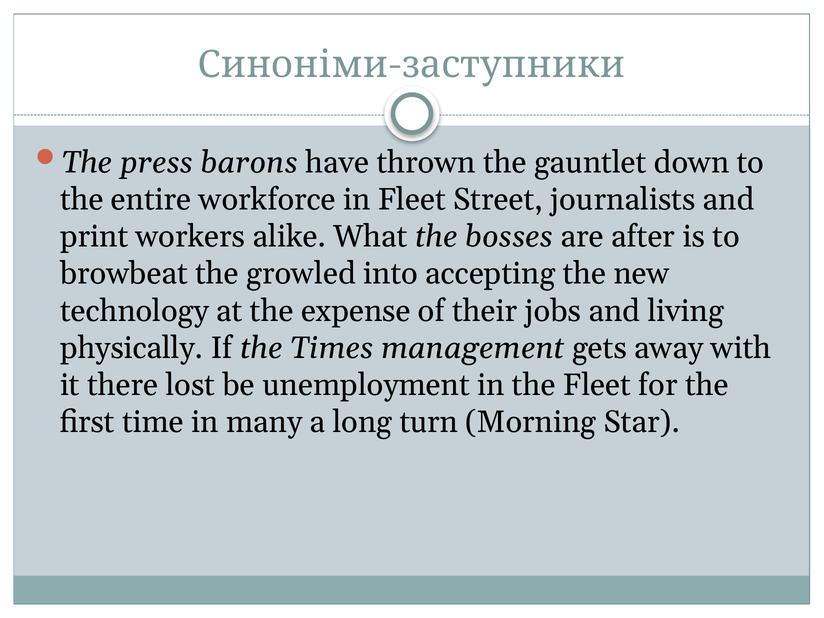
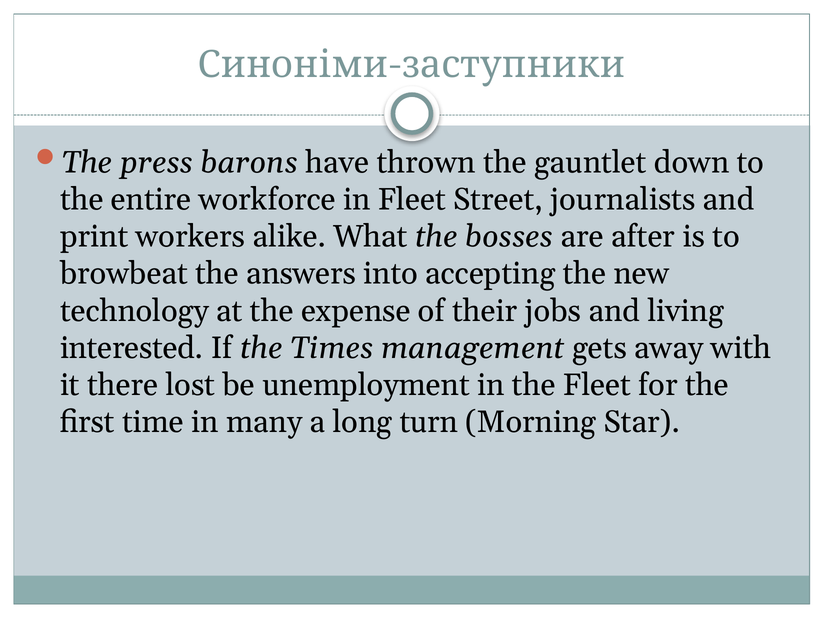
growled: growled -> answers
physically: physically -> interested
